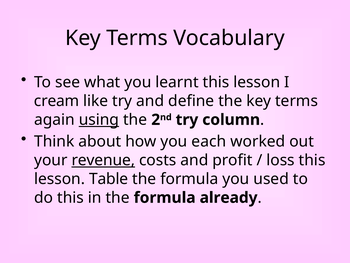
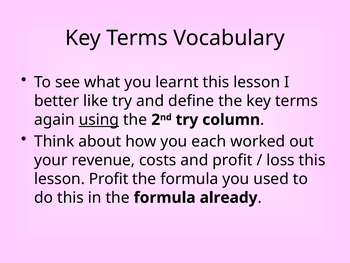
cream: cream -> better
revenue underline: present -> none
lesson Table: Table -> Profit
